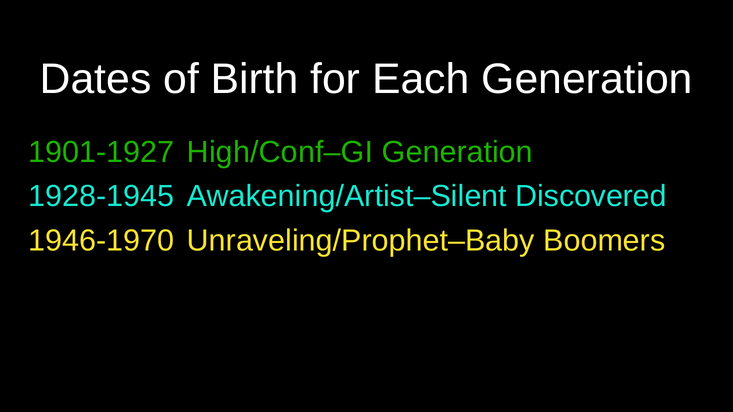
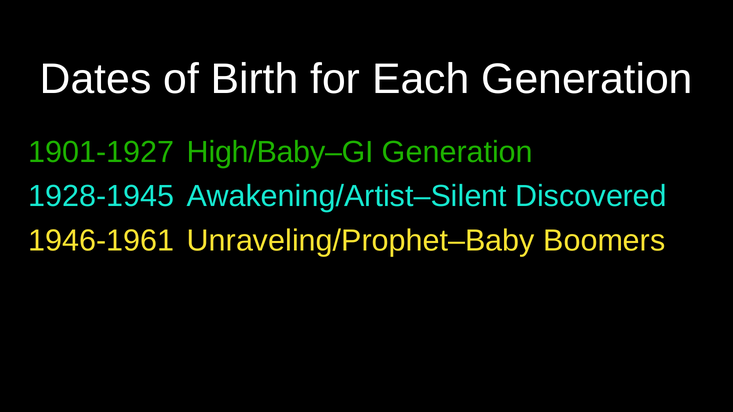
High/Conf–GI: High/Conf–GI -> High/Baby–GI
1946-1970: 1946-1970 -> 1946-1961
